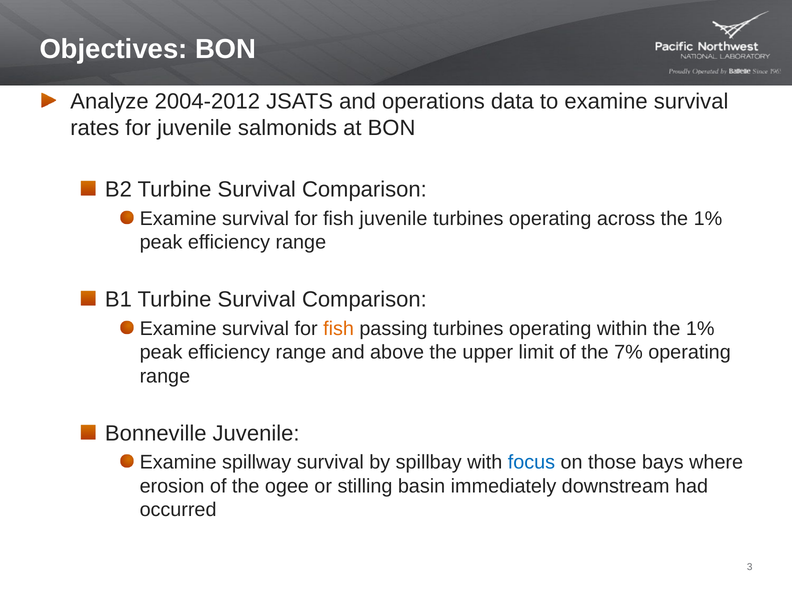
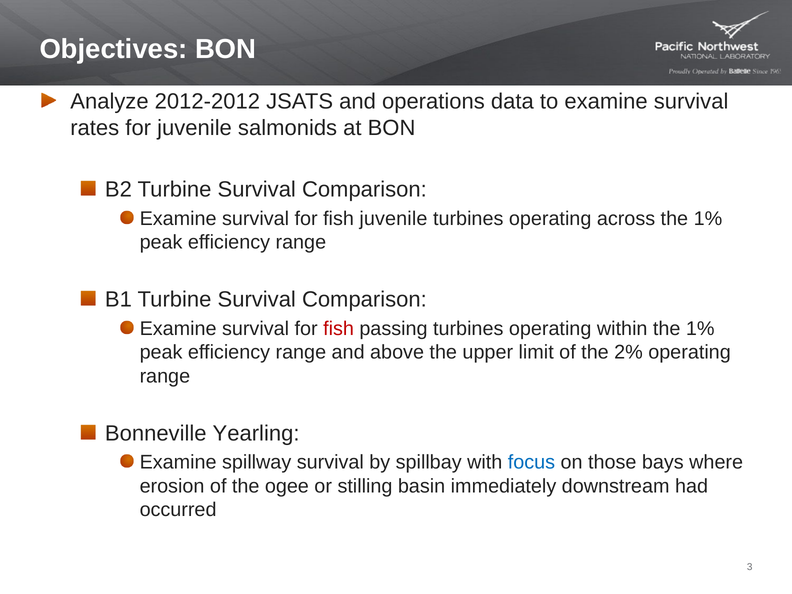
2004-2012: 2004-2012 -> 2012-2012
fish at (339, 329) colour: orange -> red
7%: 7% -> 2%
Bonneville Juvenile: Juvenile -> Yearling
